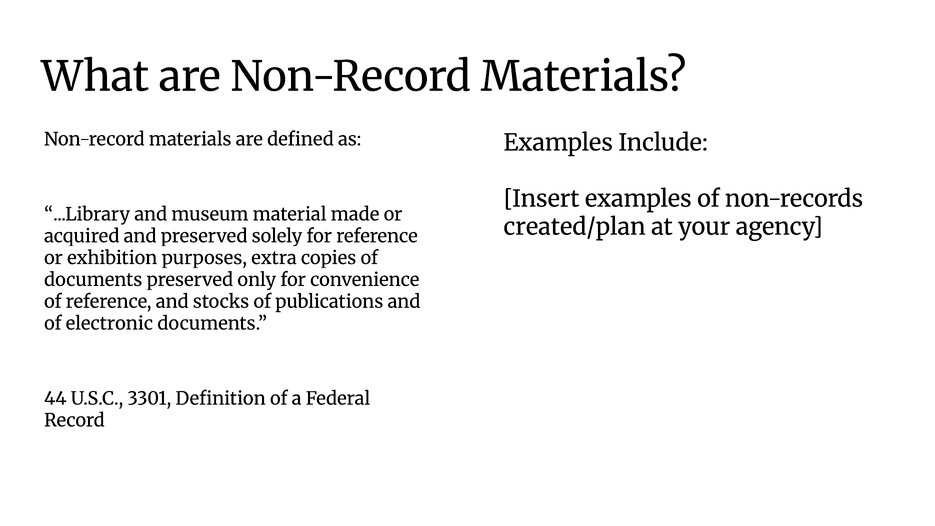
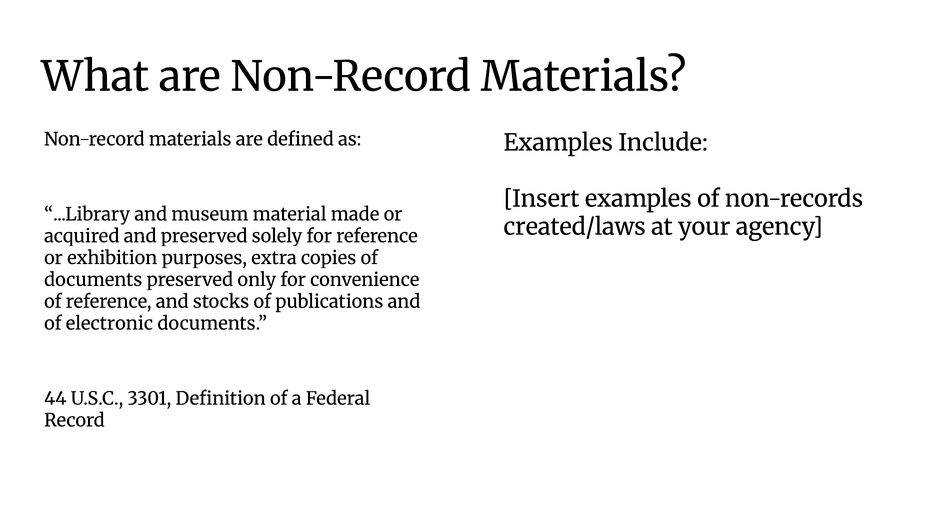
created/plan: created/plan -> created/laws
